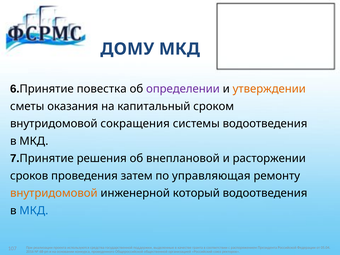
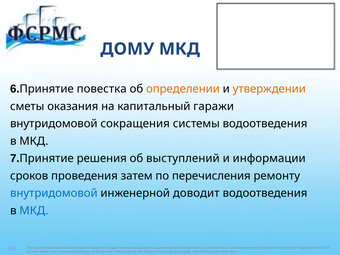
определении colour: purple -> orange
сроком: сроком -> гаражи
внеплановой: внеплановой -> выступлений
расторжении: расторжении -> информации
управляющая: управляющая -> перечисления
внутридомовой at (54, 193) colour: orange -> blue
который: который -> доводит
